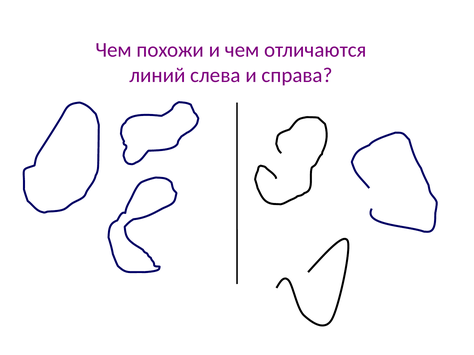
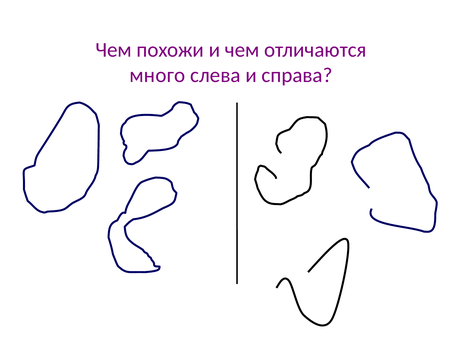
линий: линий -> много
